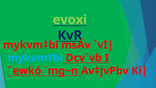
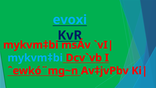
evoxi colour: light green -> light blue
